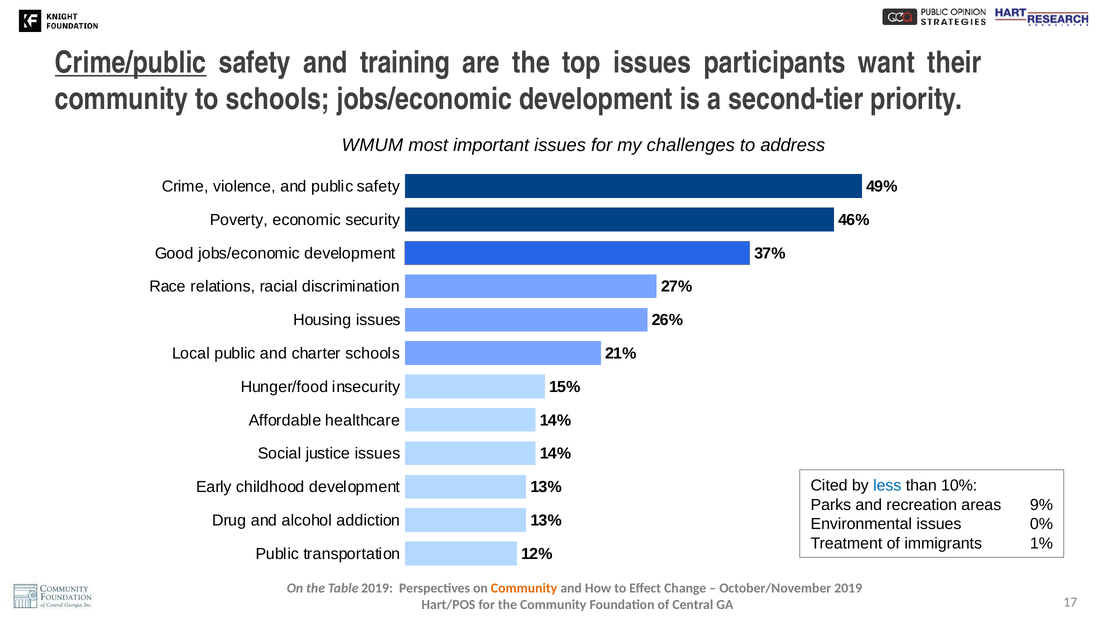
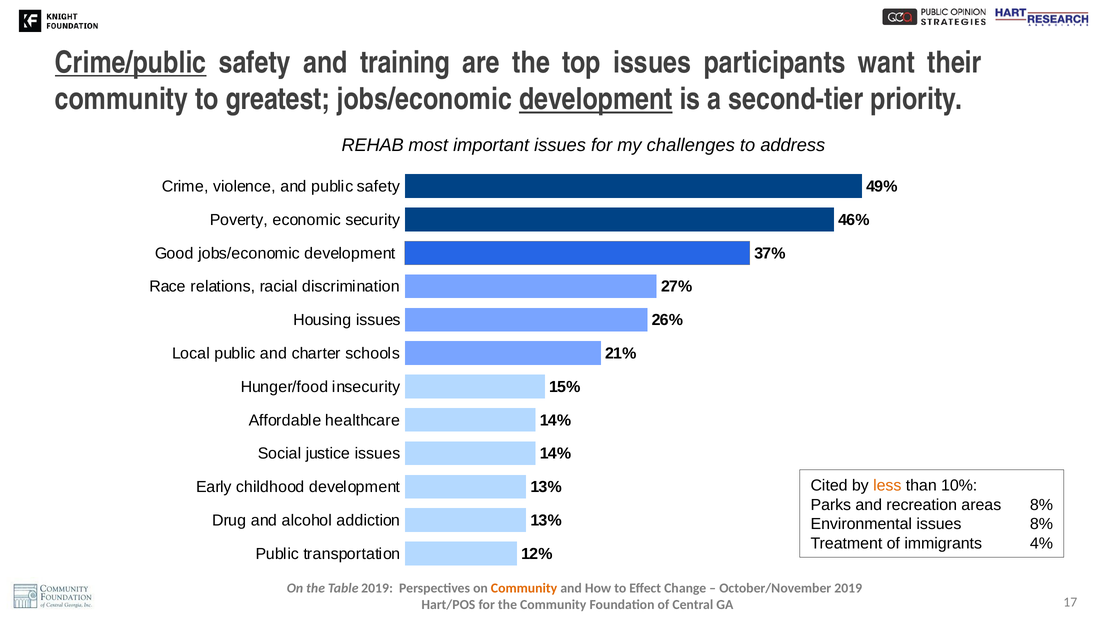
to schools: schools -> greatest
development at (596, 99) underline: none -> present
WMUM: WMUM -> REHAB
less colour: blue -> orange
areas 9%: 9% -> 8%
issues 0%: 0% -> 8%
1%: 1% -> 4%
